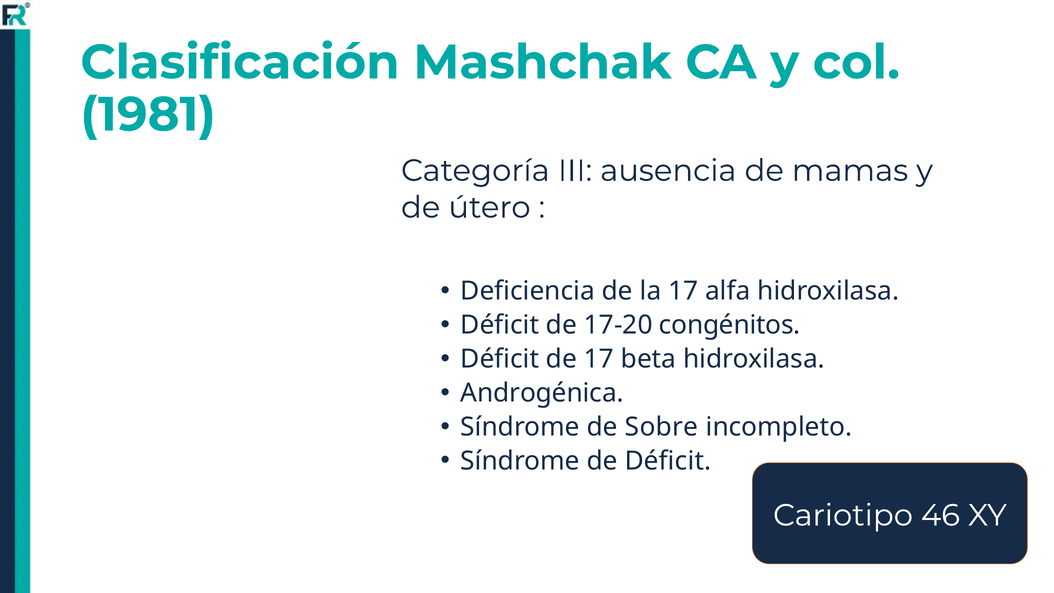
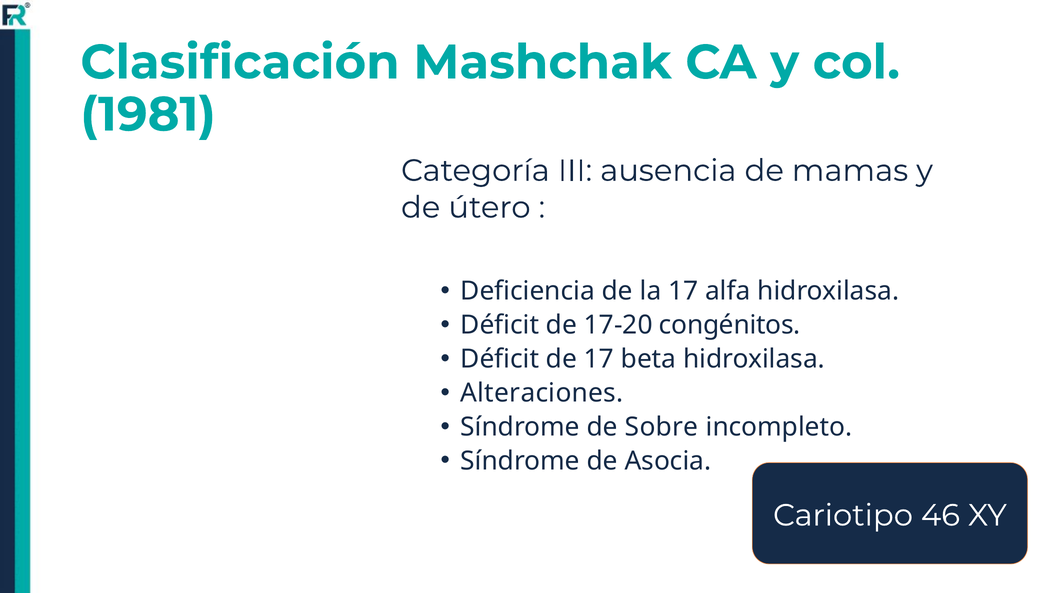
Androgénica: Androgénica -> Alteraciones
de Déficit: Déficit -> Asocia
